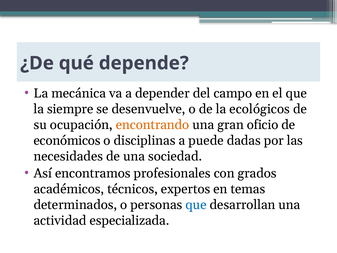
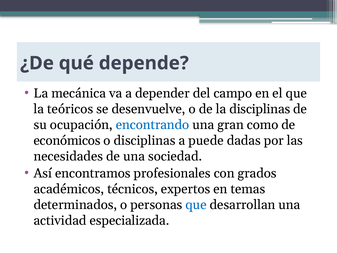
siempre: siempre -> teóricos
la ecológicos: ecológicos -> disciplinas
encontrando colour: orange -> blue
oficio: oficio -> como
